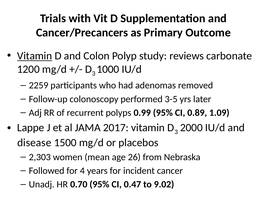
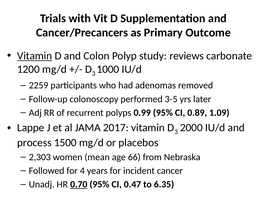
disease: disease -> process
26: 26 -> 66
0.70 underline: none -> present
9.02: 9.02 -> 6.35
